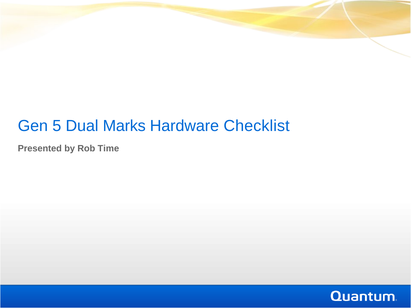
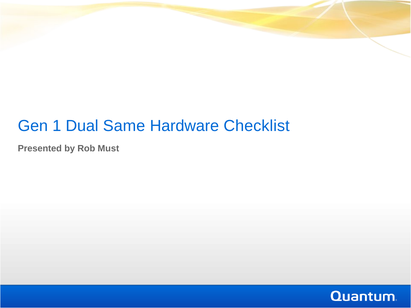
5: 5 -> 1
Marks: Marks -> Same
Time: Time -> Must
